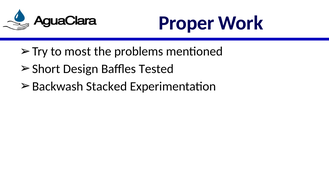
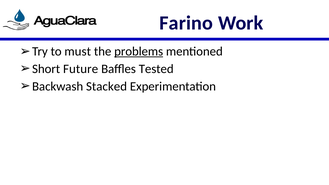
Proper: Proper -> Farino
most: most -> must
problems underline: none -> present
Design: Design -> Future
